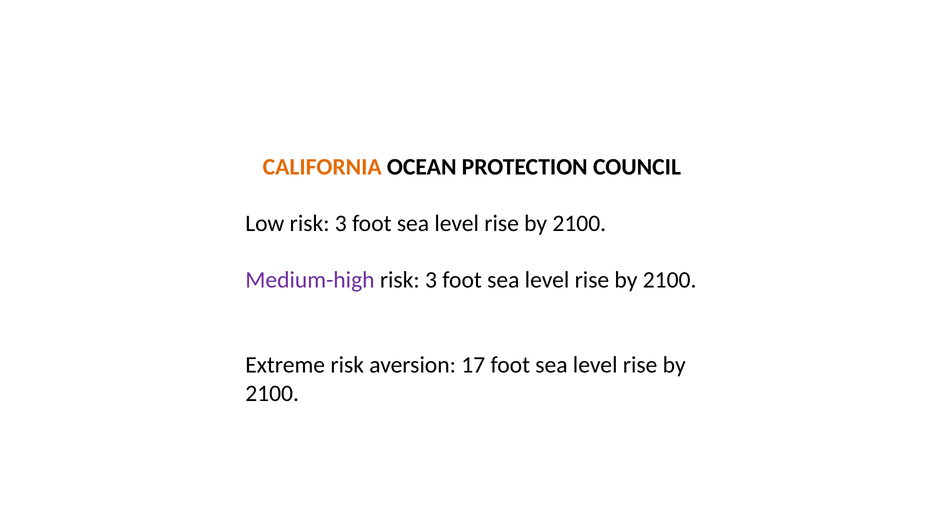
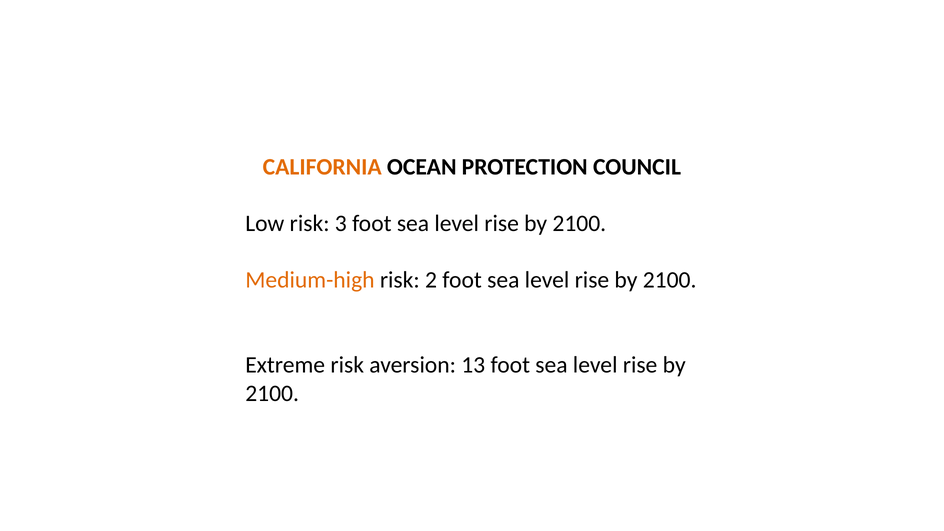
Medium-high colour: purple -> orange
3 at (431, 280): 3 -> 2
17: 17 -> 13
